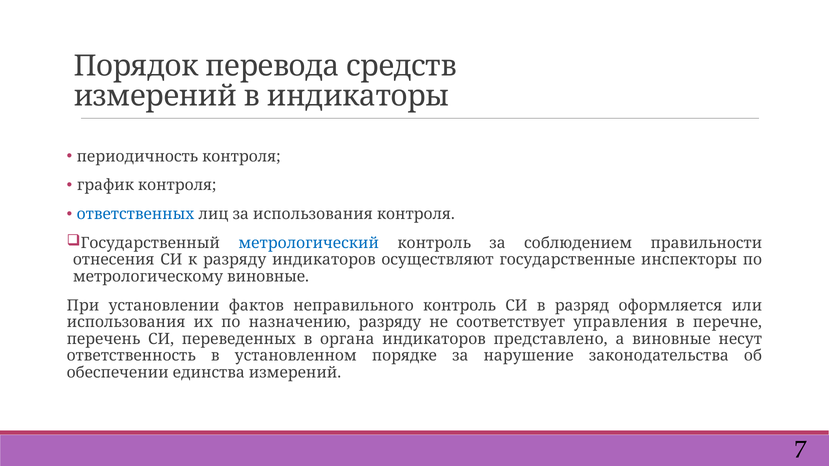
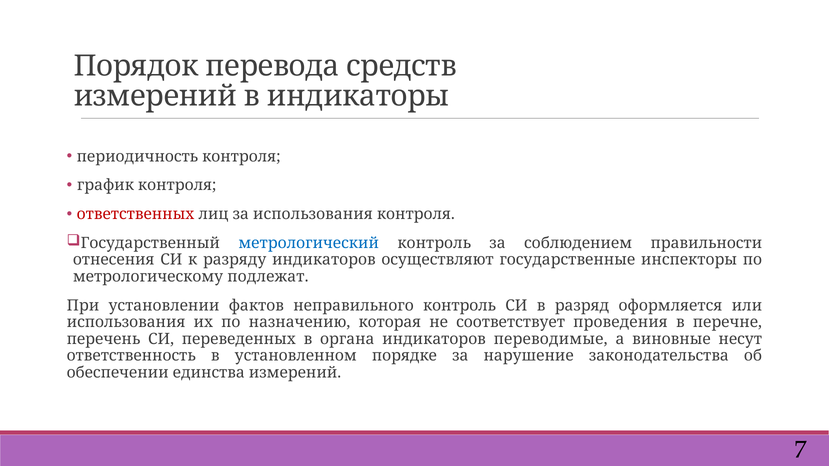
ответственных colour: blue -> red
метрологическому виновные: виновные -> подлежат
назначению разряду: разряду -> которая
управления: управления -> проведения
представлено: представлено -> переводимые
